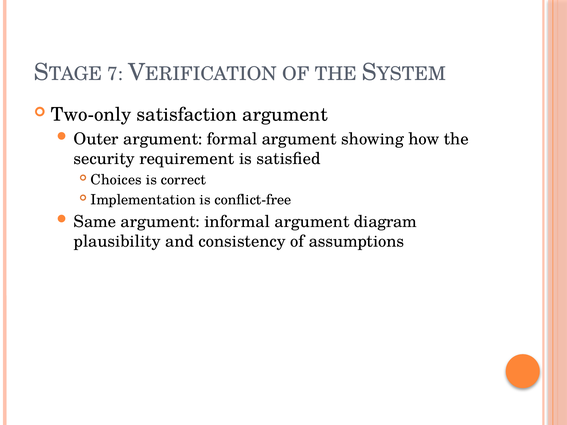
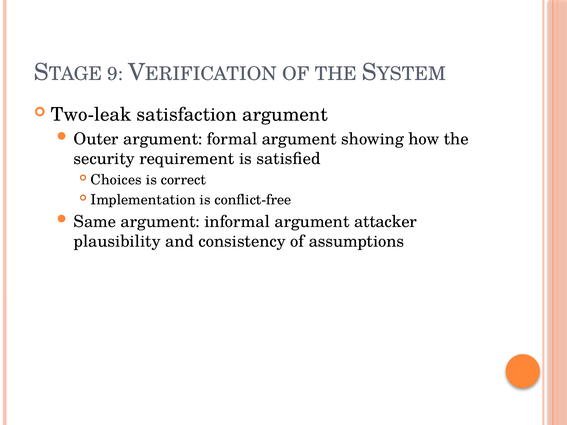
7: 7 -> 9
Two-only: Two-only -> Two-leak
diagram: diagram -> attacker
